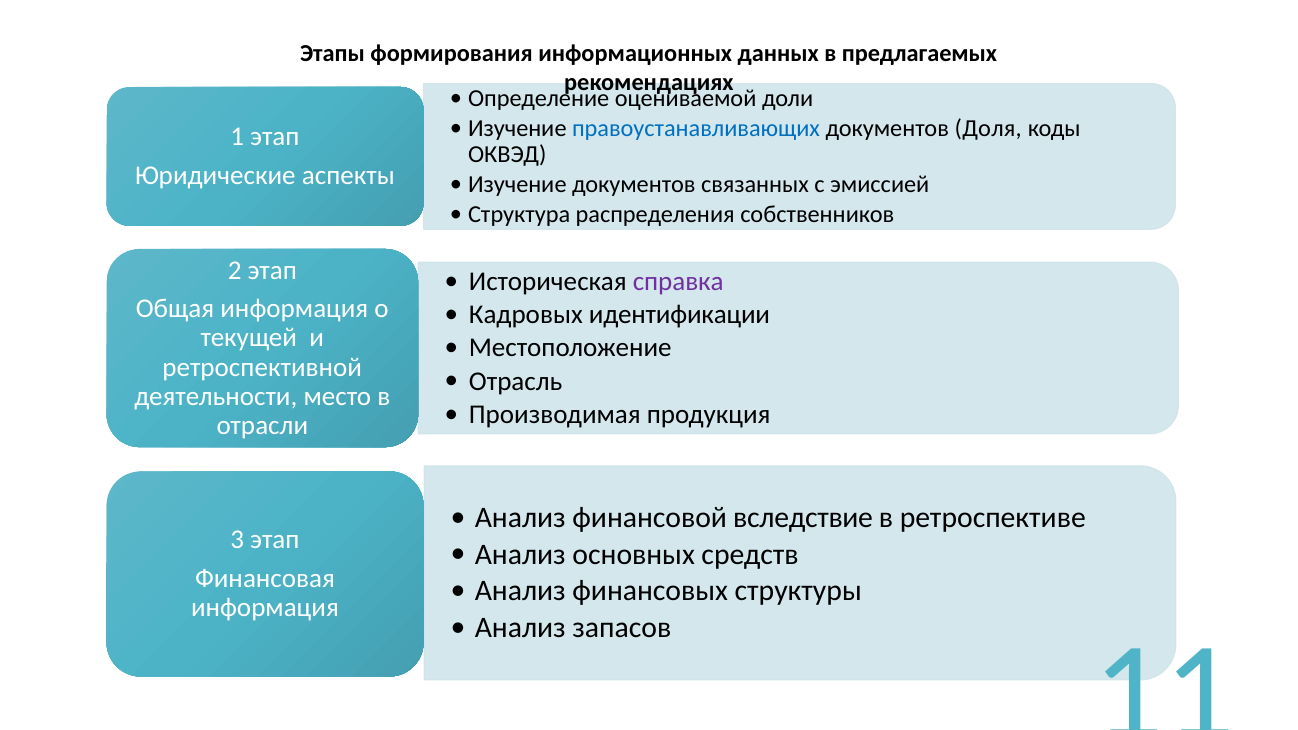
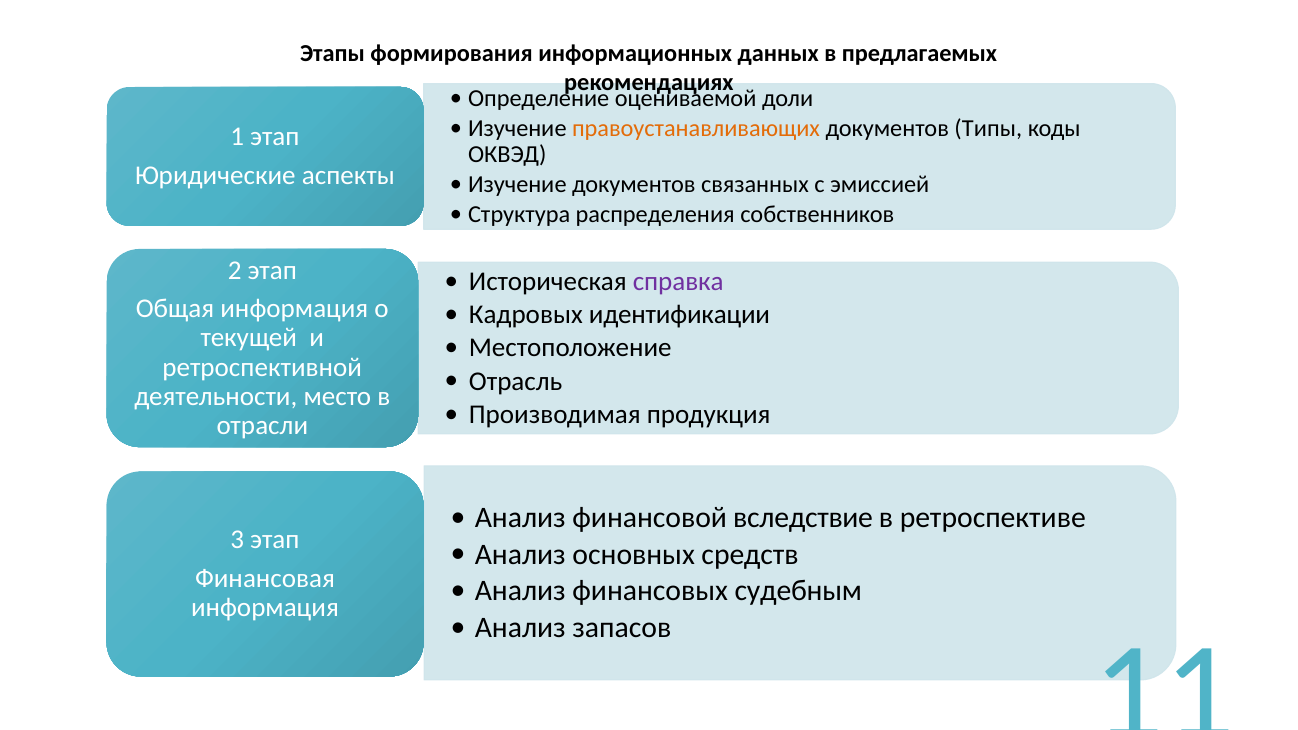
правоустанавливающих colour: blue -> orange
Доля: Доля -> Типы
структуры: структуры -> судебным
